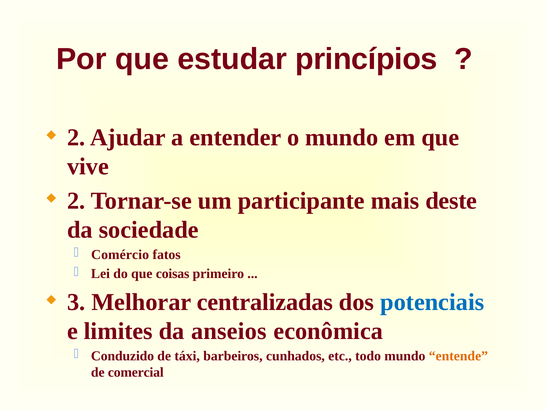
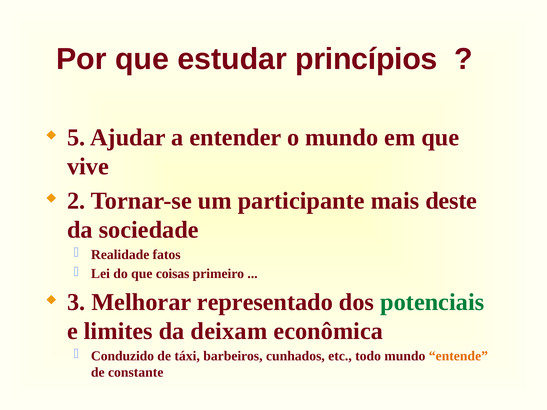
2 at (76, 138): 2 -> 5
Comércio: Comércio -> Realidade
centralizadas: centralizadas -> representado
potenciais colour: blue -> green
anseios: anseios -> deixam
comercial: comercial -> constante
